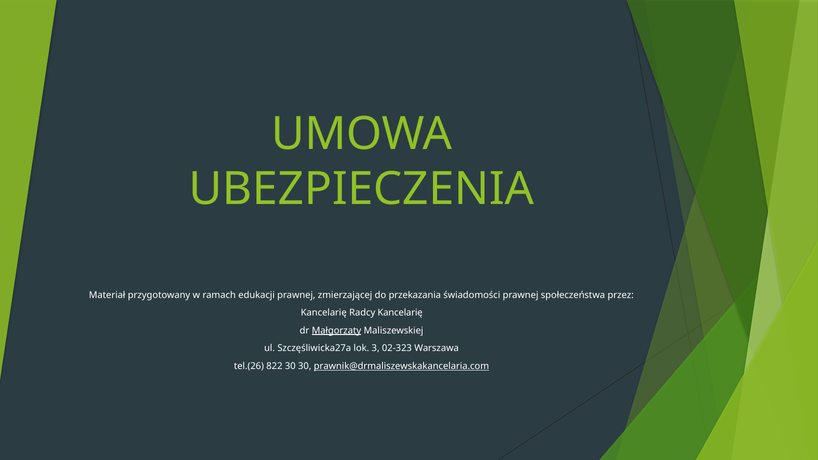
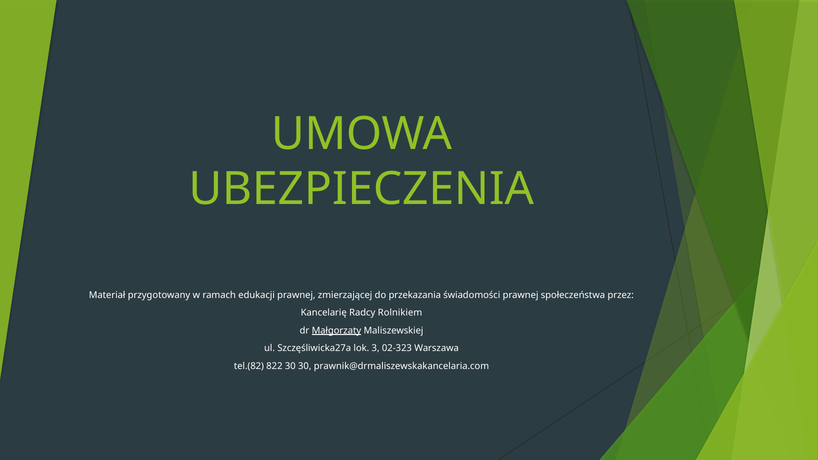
Radcy Kancelarię: Kancelarię -> Rolnikiem
tel.(26: tel.(26 -> tel.(82
prawnik@drmaliszewskakancelaria.com underline: present -> none
